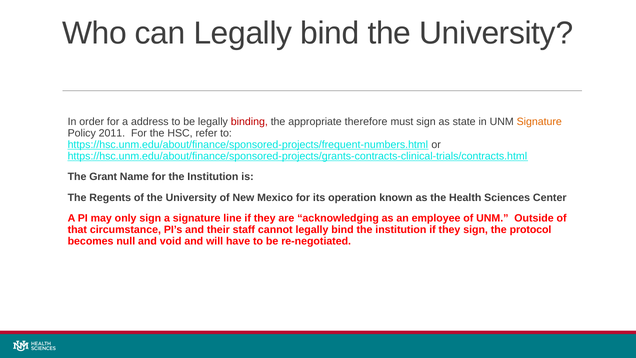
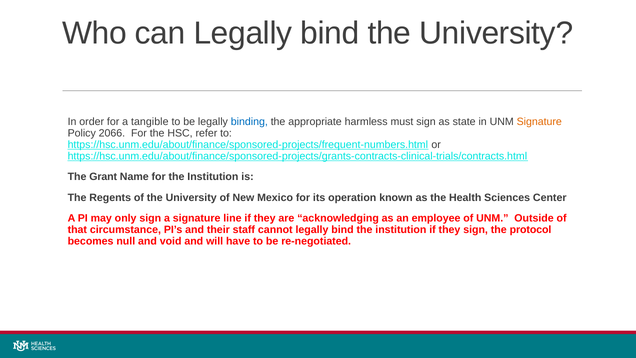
address: address -> tangible
binding colour: red -> blue
therefore: therefore -> harmless
2011: 2011 -> 2066
